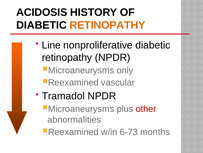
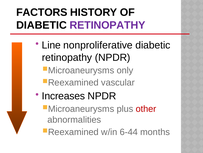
ACIDOSIS: ACIDOSIS -> FACTORS
RETINOPATHY at (107, 25) colour: orange -> purple
Tramadol: Tramadol -> Increases
6-73: 6-73 -> 6-44
